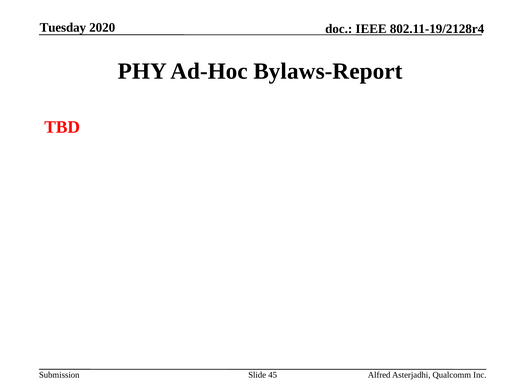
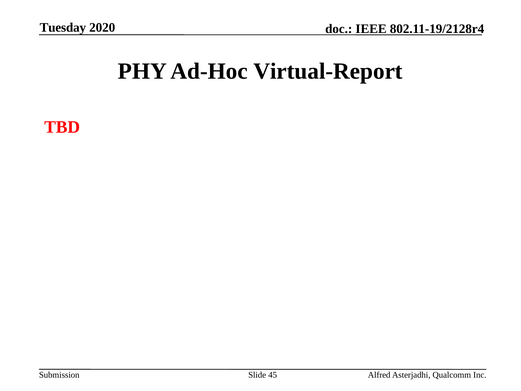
Bylaws-Report: Bylaws-Report -> Virtual-Report
